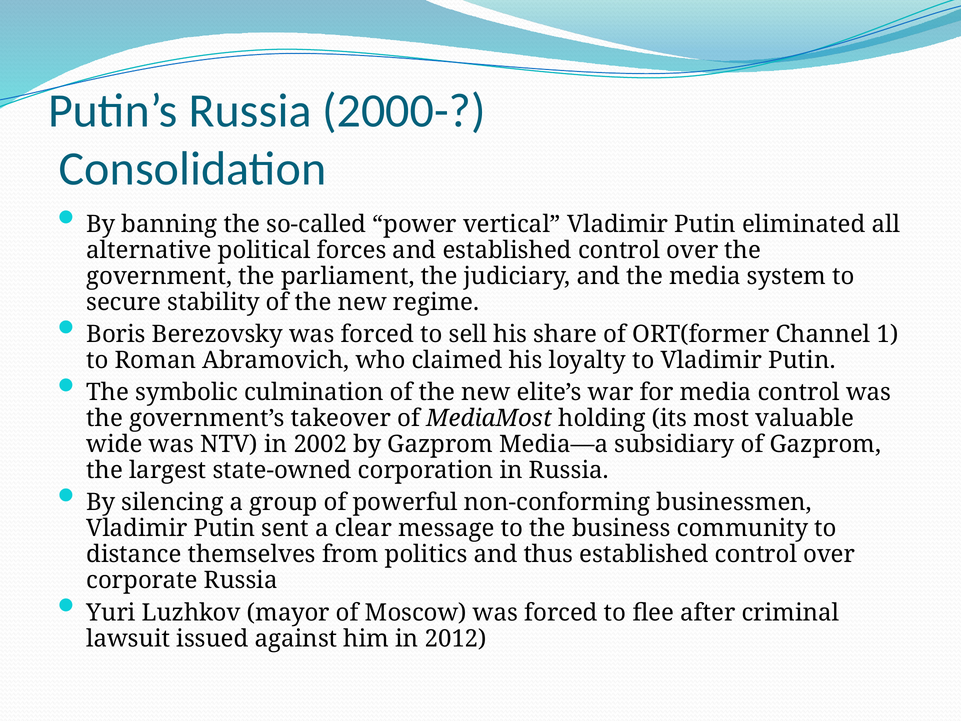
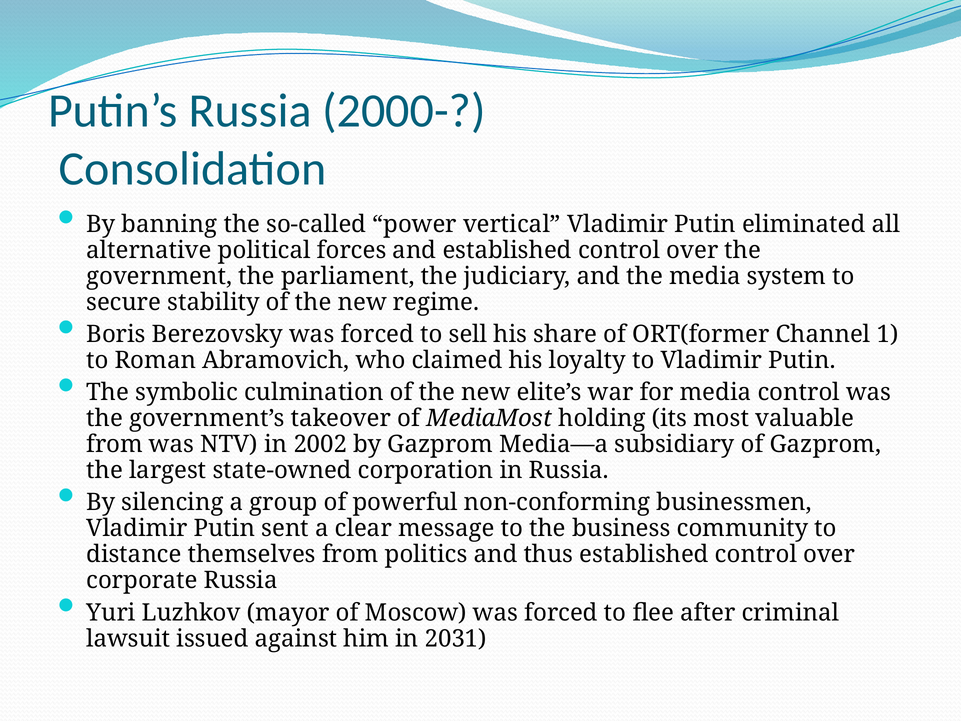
wide at (115, 444): wide -> from
2012: 2012 -> 2031
